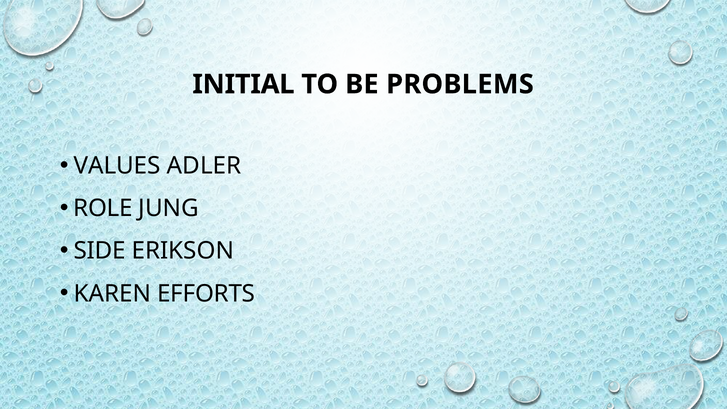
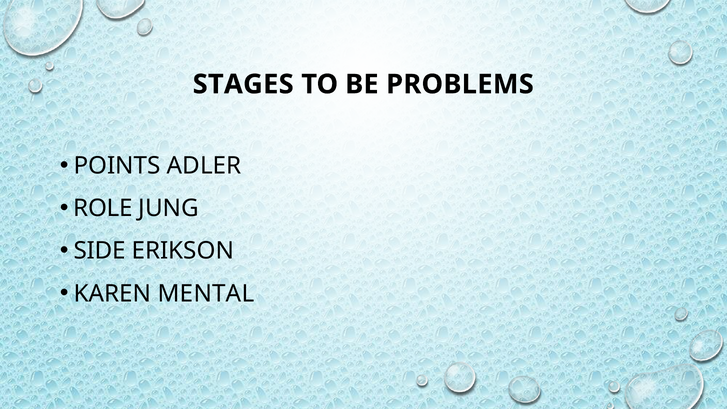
INITIAL: INITIAL -> STAGES
VALUES: VALUES -> POINTS
EFFORTS: EFFORTS -> MENTAL
